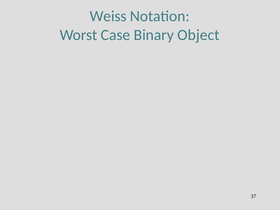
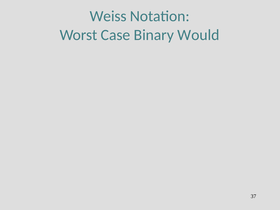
Object: Object -> Would
